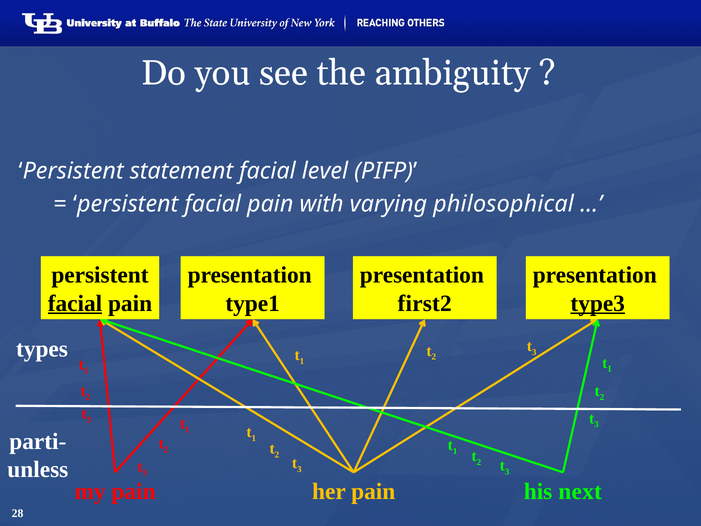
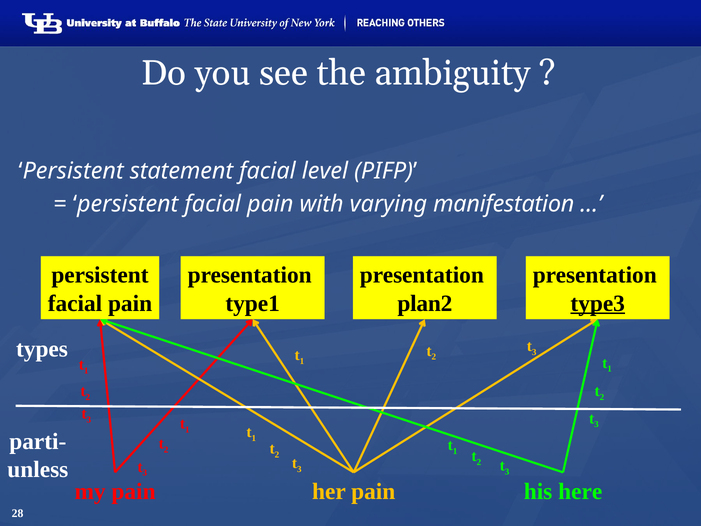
philosophical: philosophical -> manifestation
facial at (75, 303) underline: present -> none
first2: first2 -> plan2
next: next -> here
